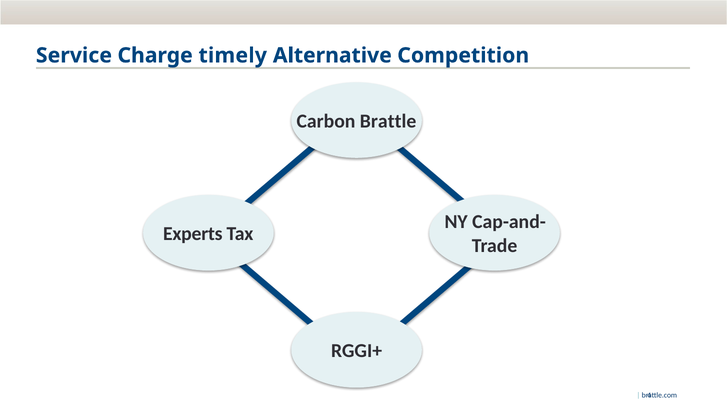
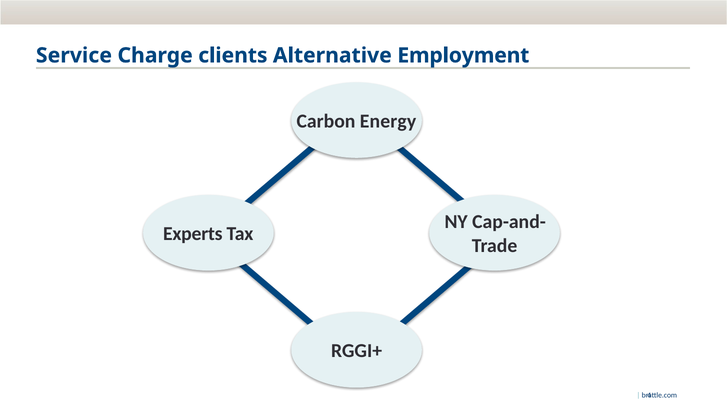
timely: timely -> clients
Competition: Competition -> Employment
Brattle: Brattle -> Energy
